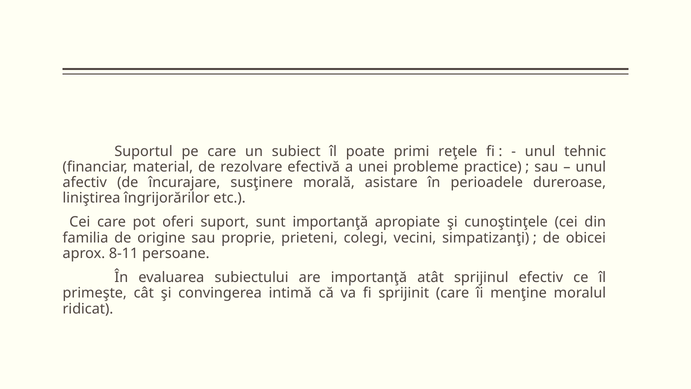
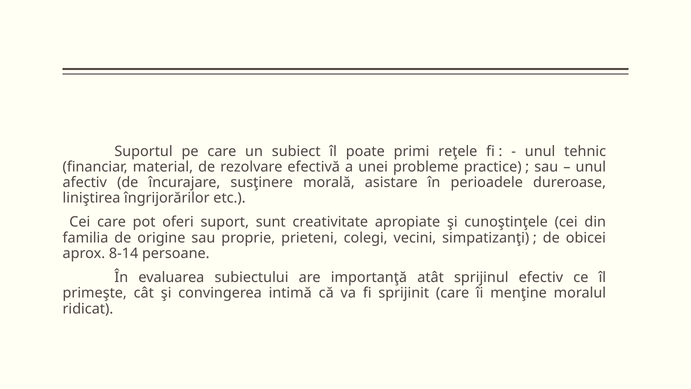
sunt importanţă: importanţă -> creativitate
8-11: 8-11 -> 8-14
